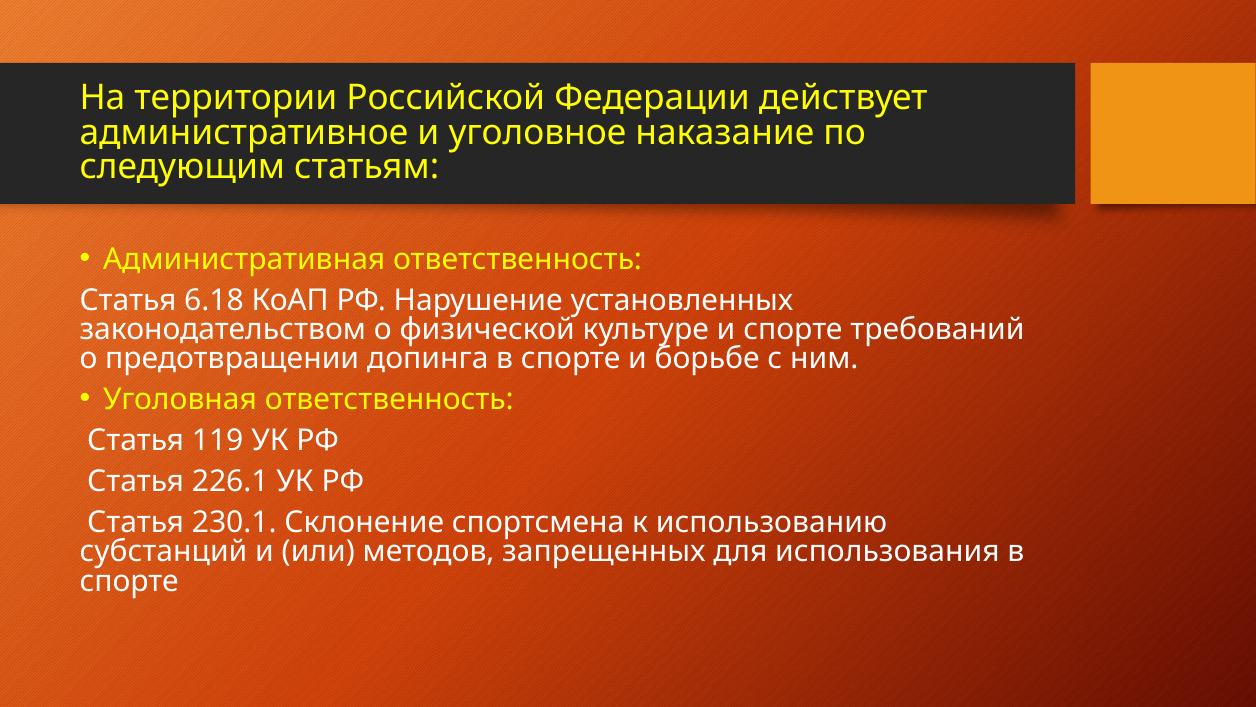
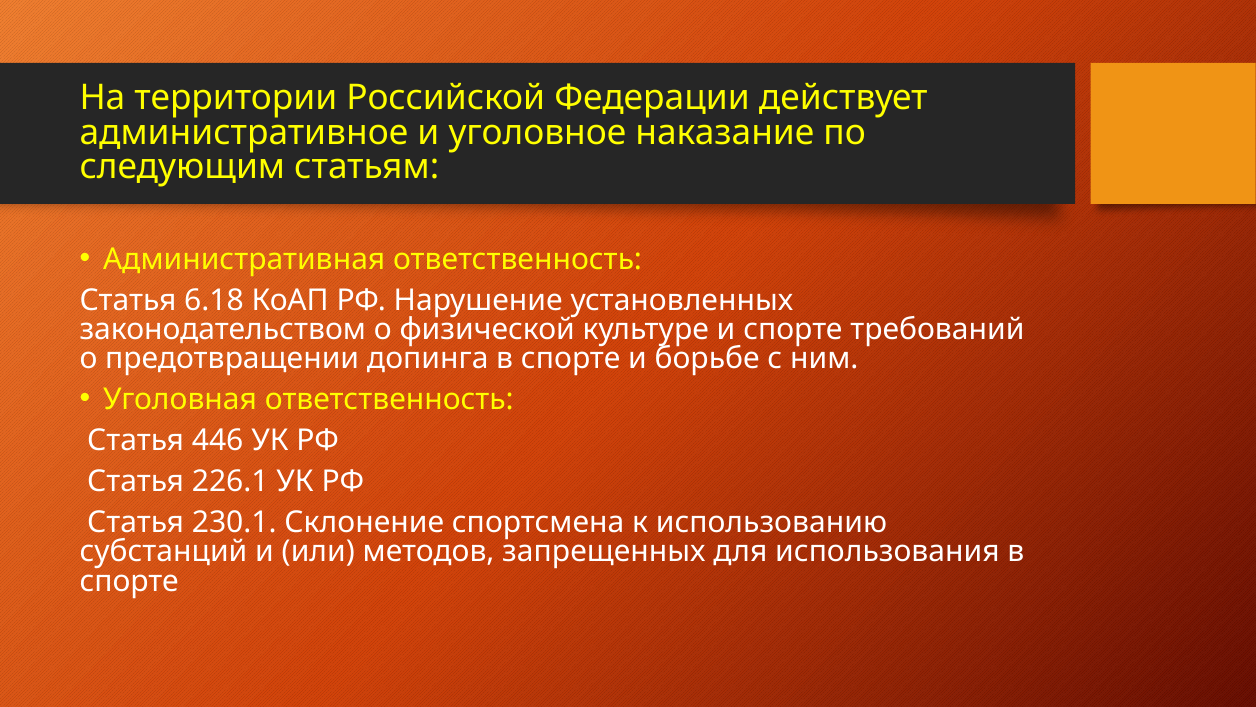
119: 119 -> 446
